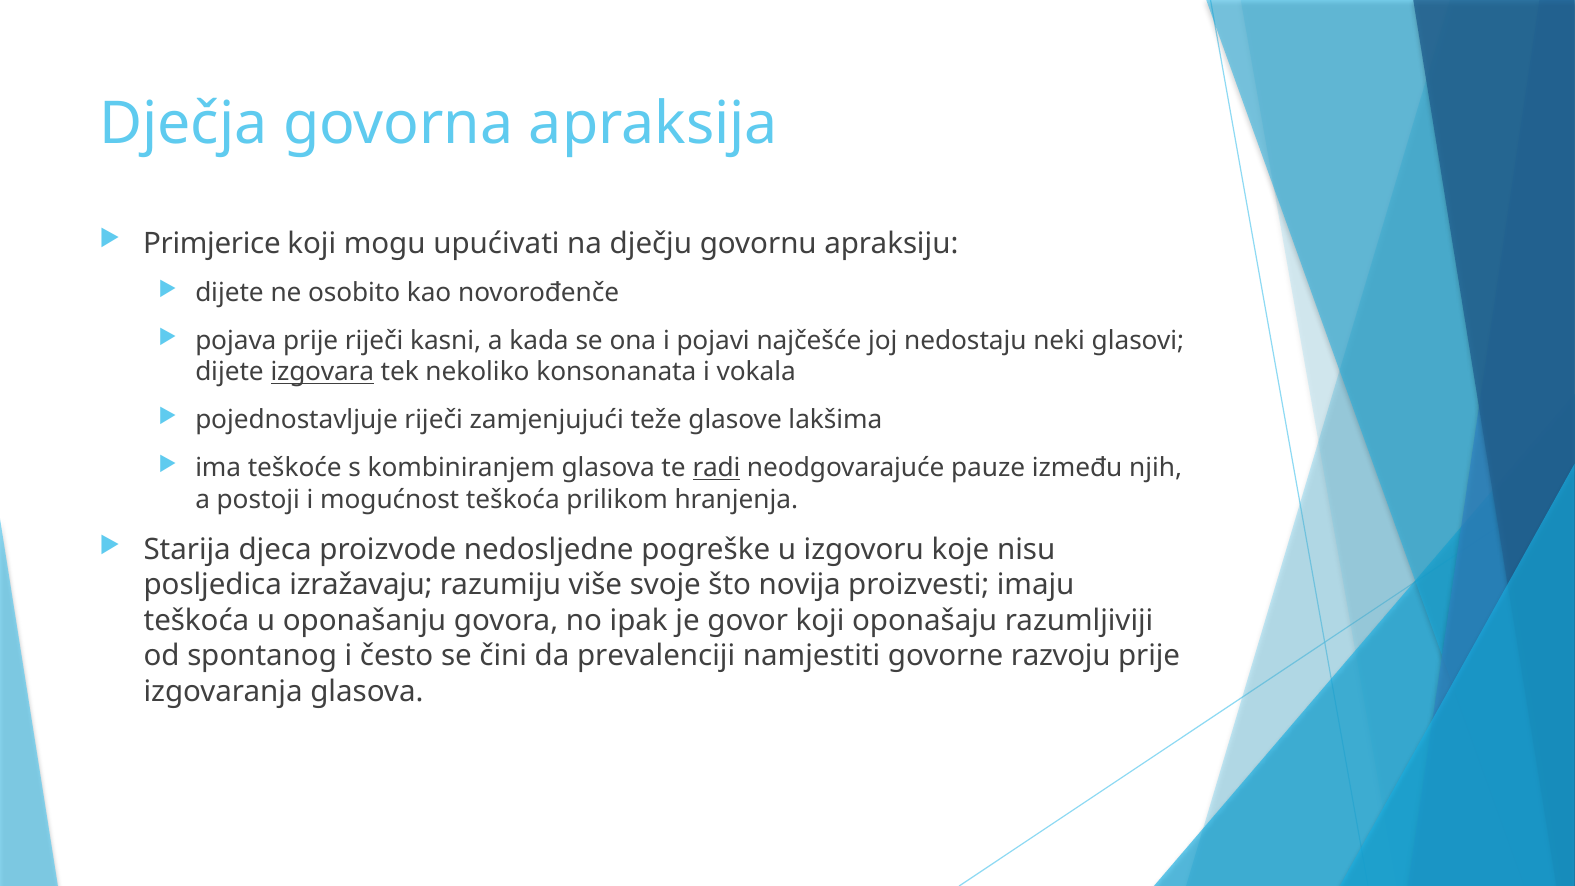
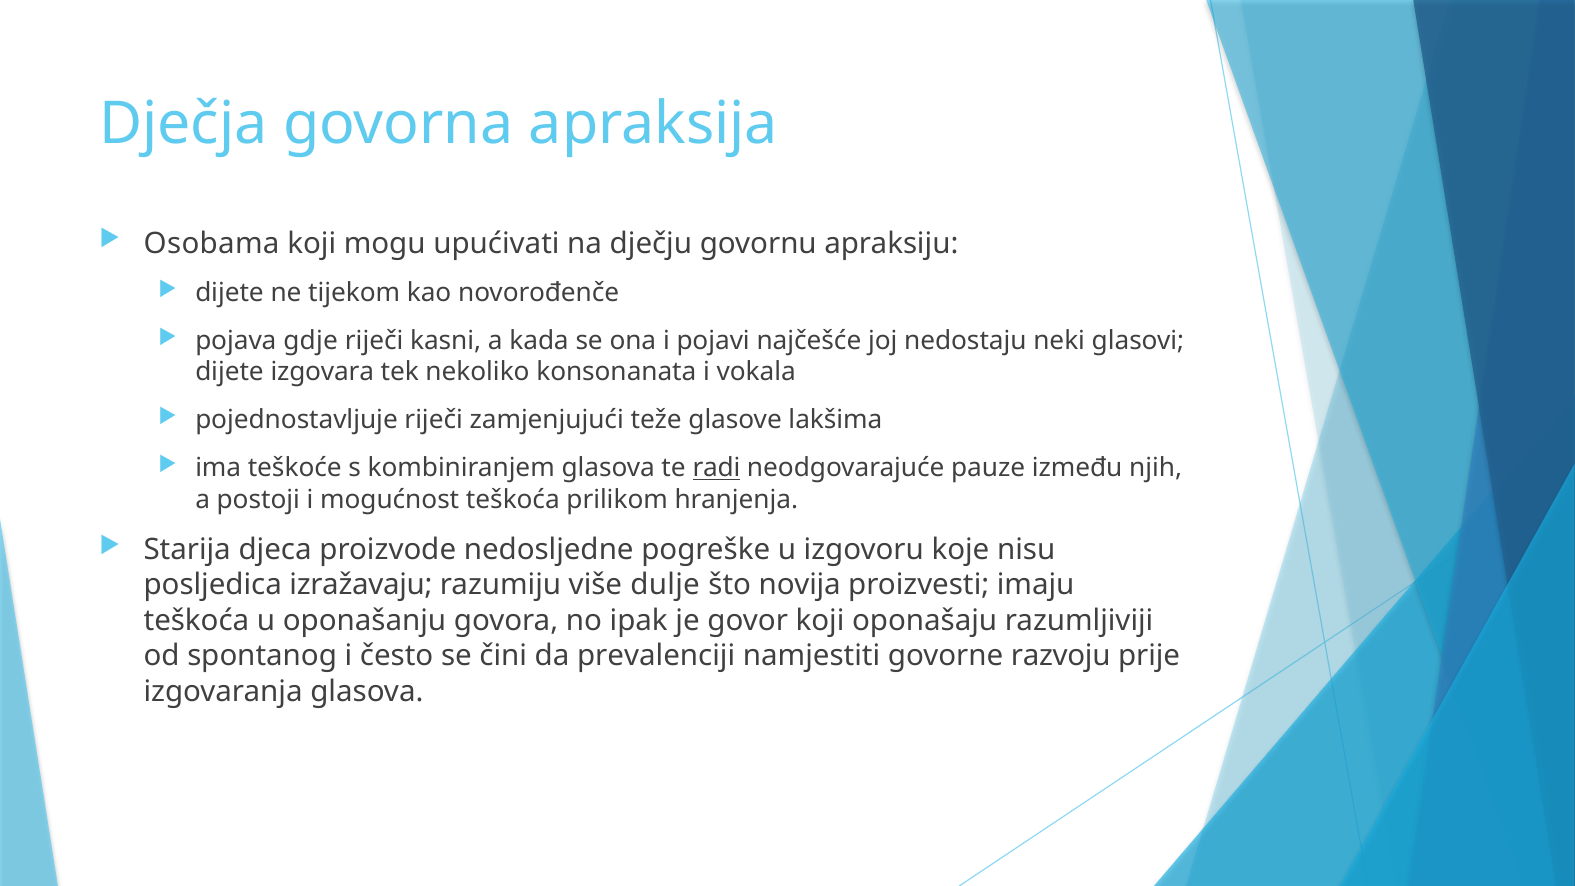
Primjerice: Primjerice -> Osobama
osobito: osobito -> tijekom
pojava prije: prije -> gdje
izgovara underline: present -> none
svoje: svoje -> dulje
